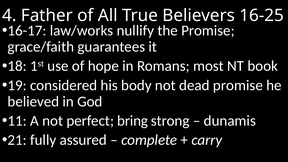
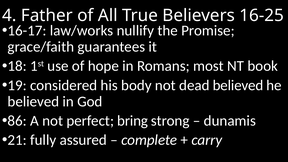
dead promise: promise -> believed
11: 11 -> 86
